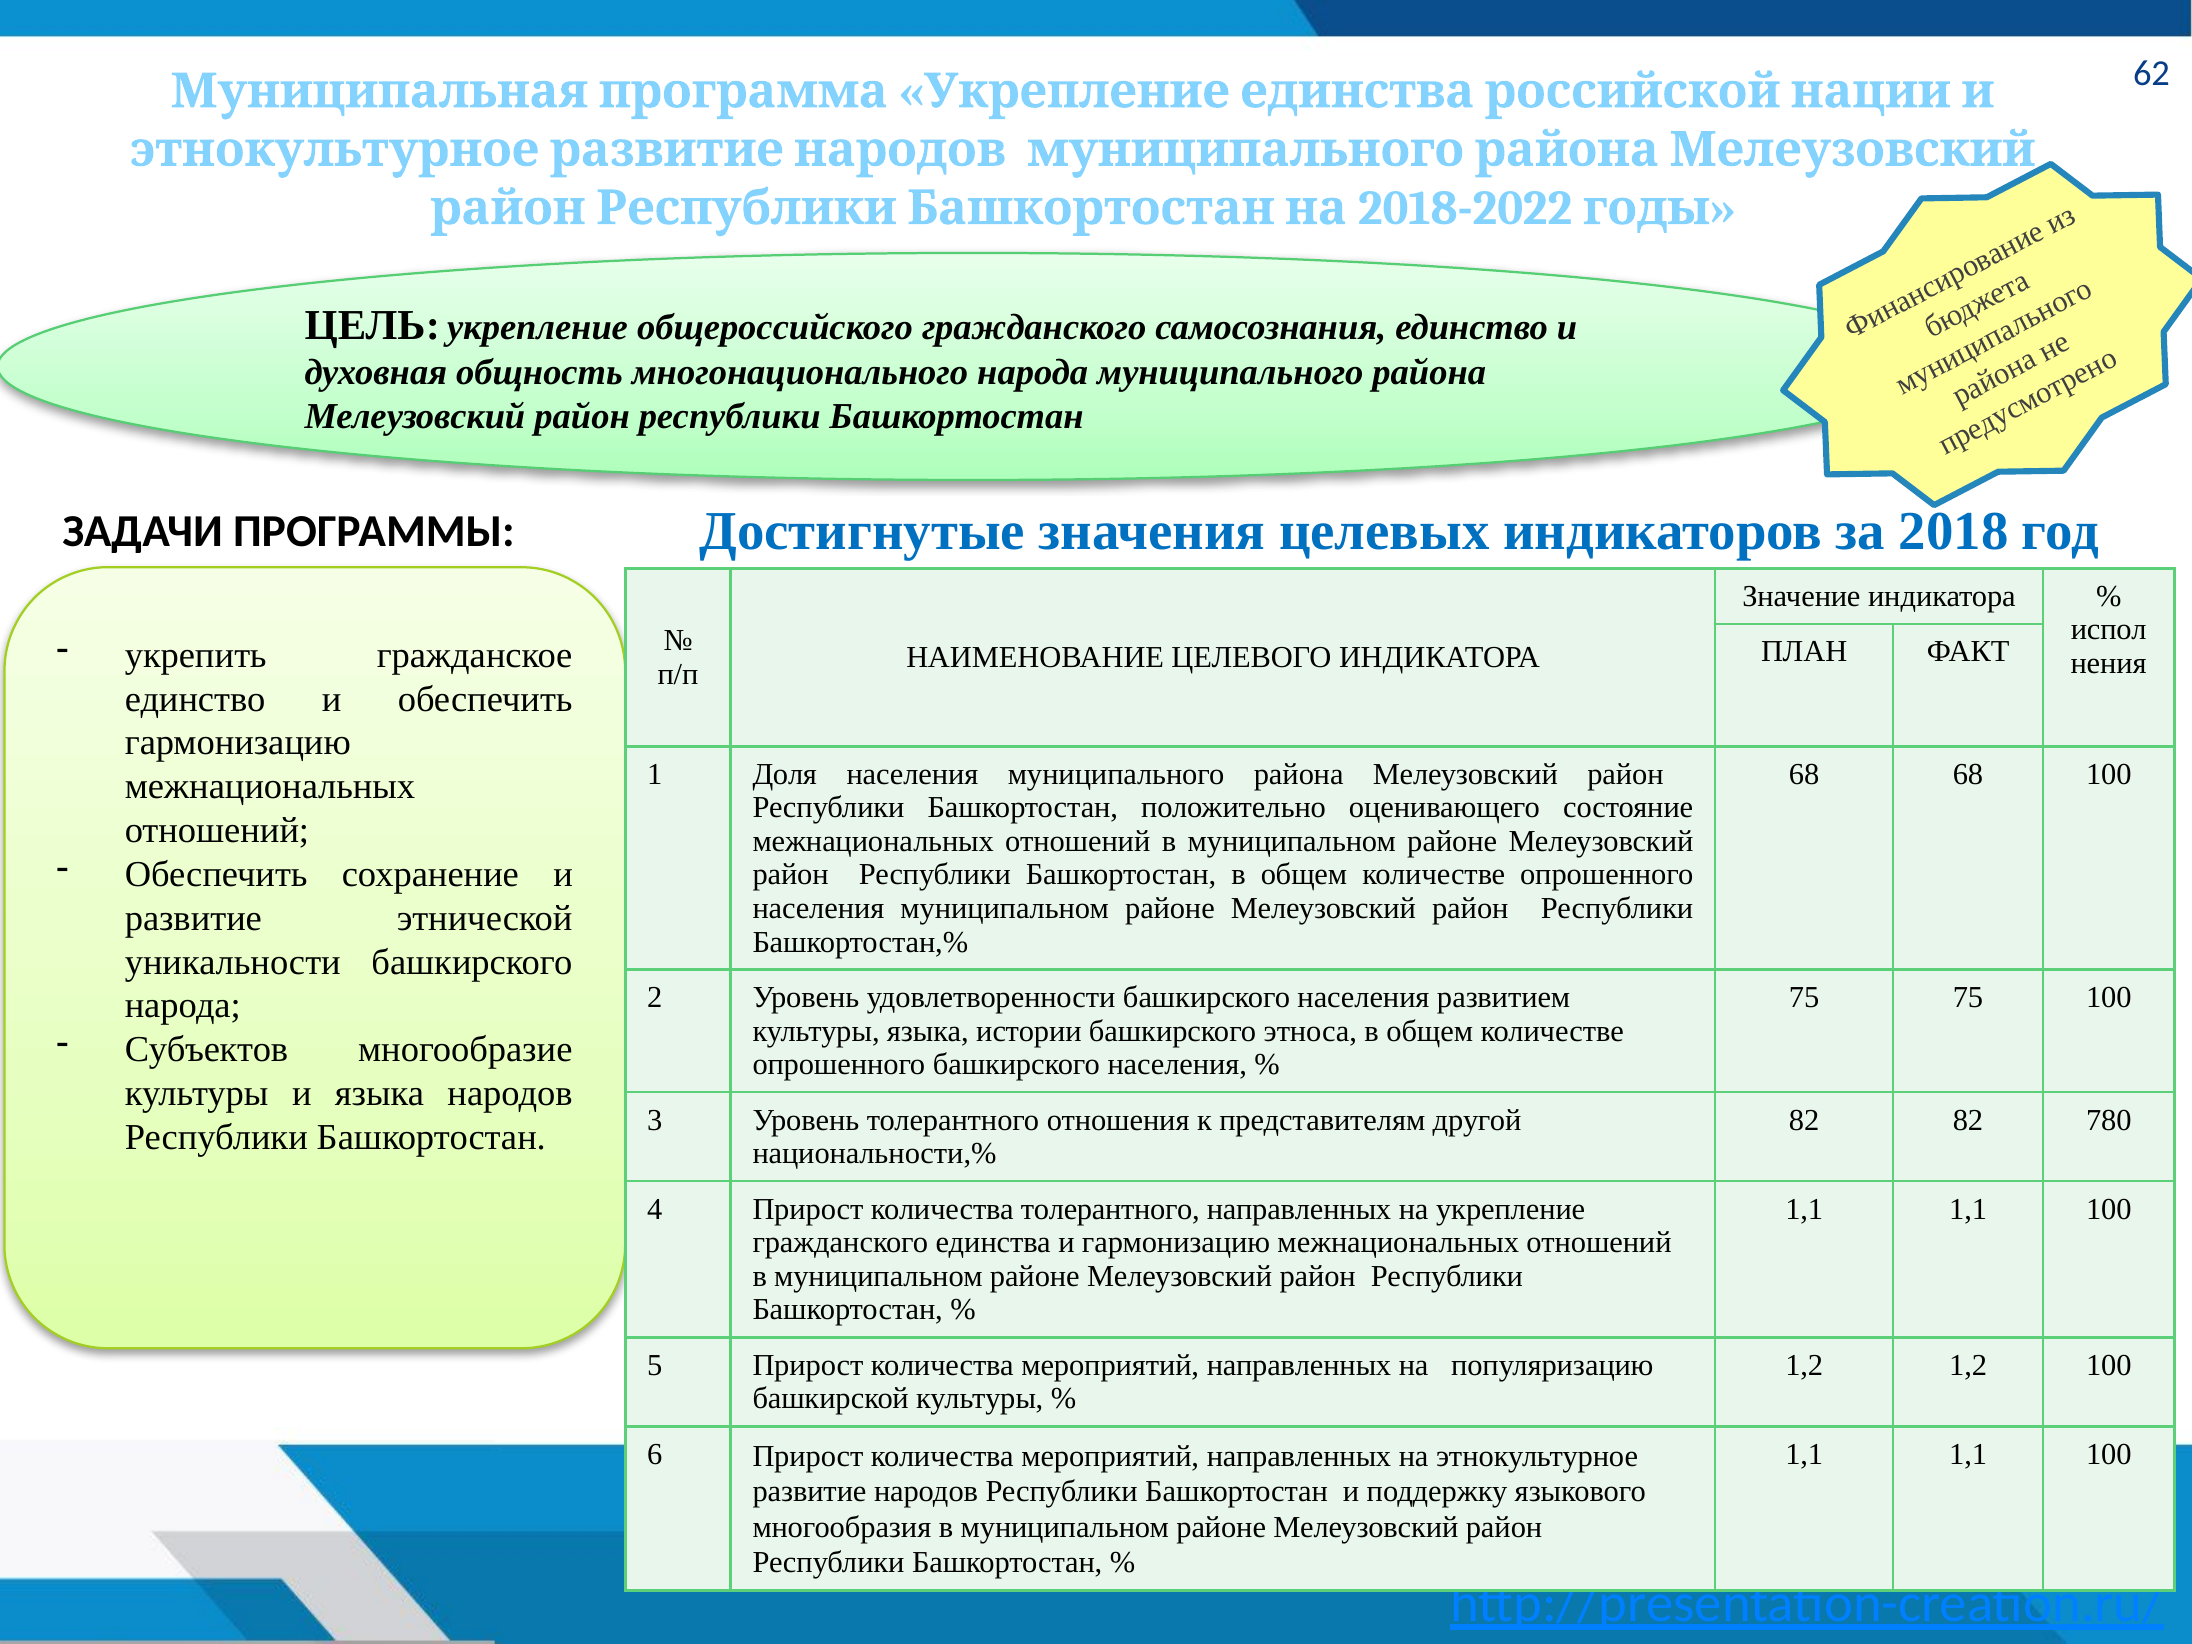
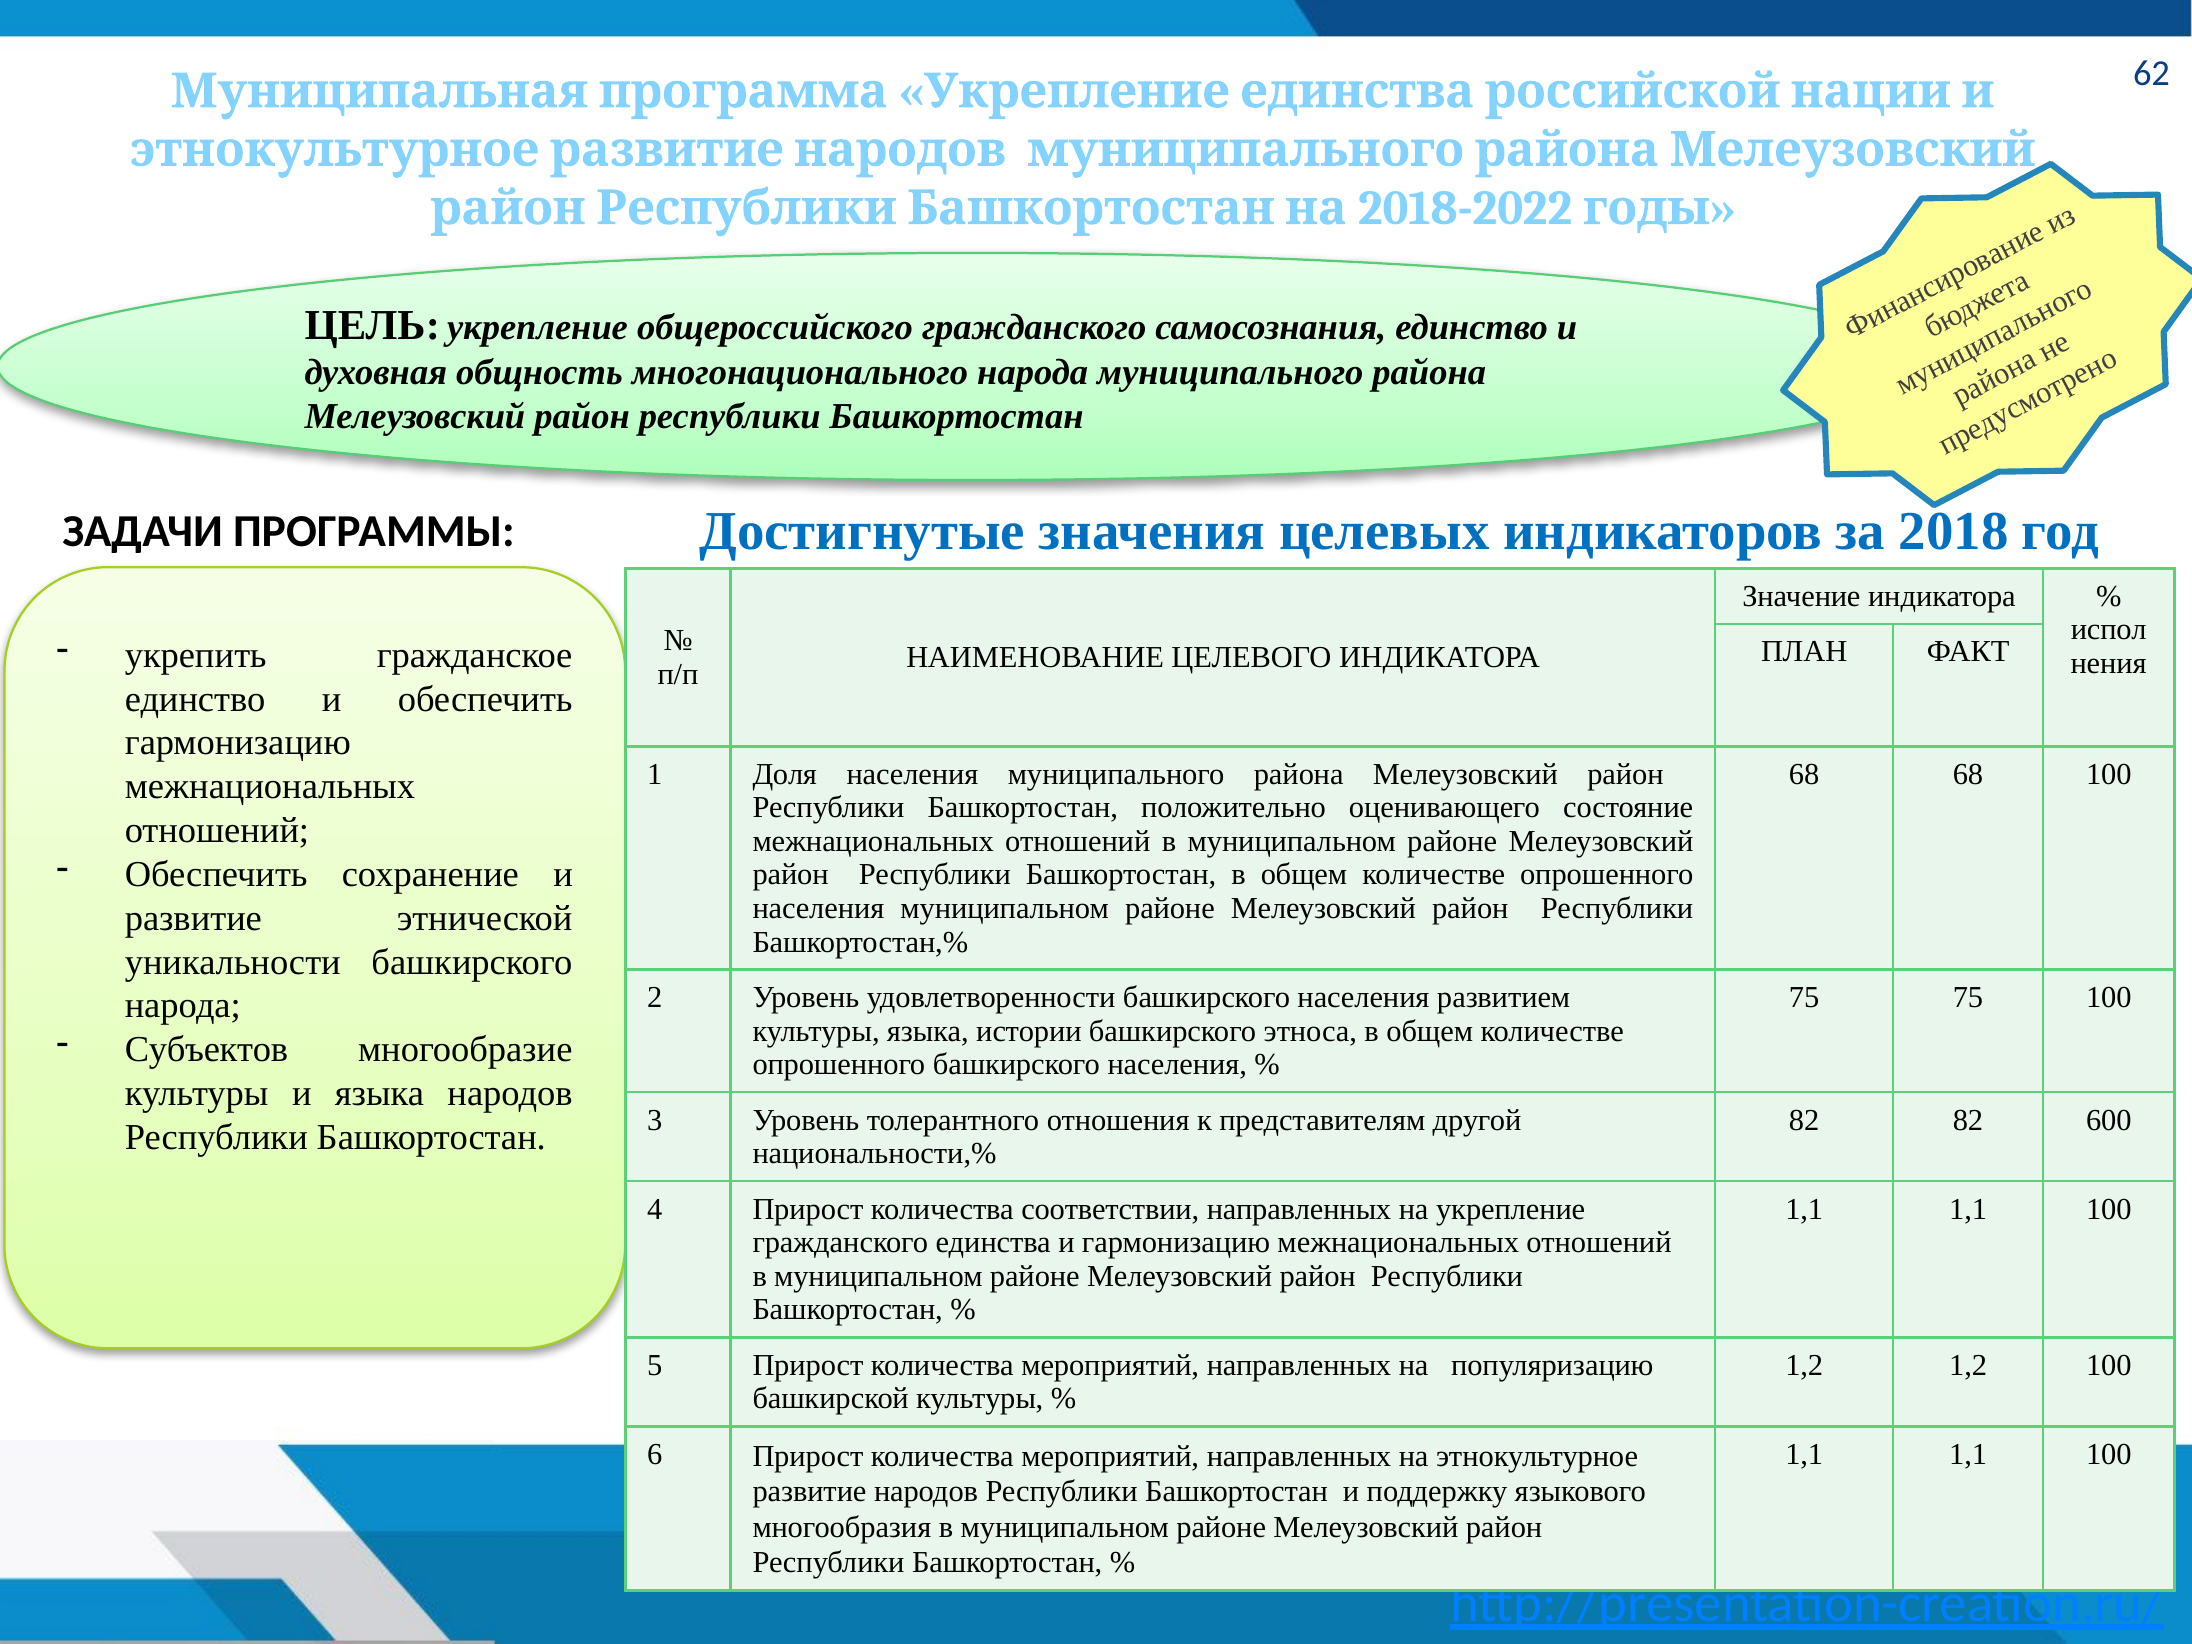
780: 780 -> 600
количества толерантного: толерантного -> соответствии
